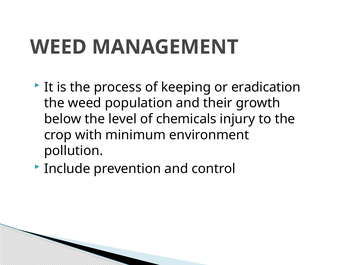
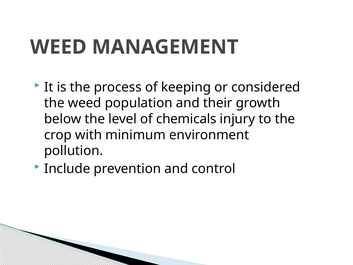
eradication: eradication -> considered
